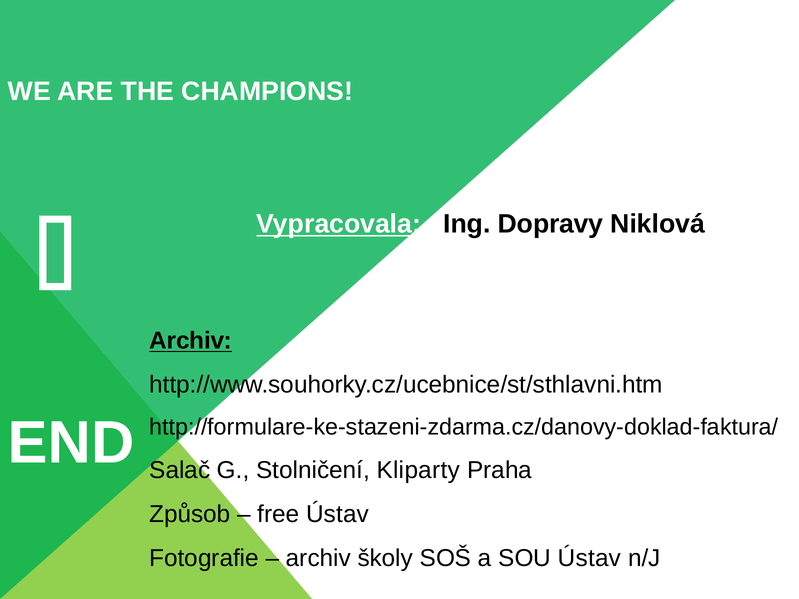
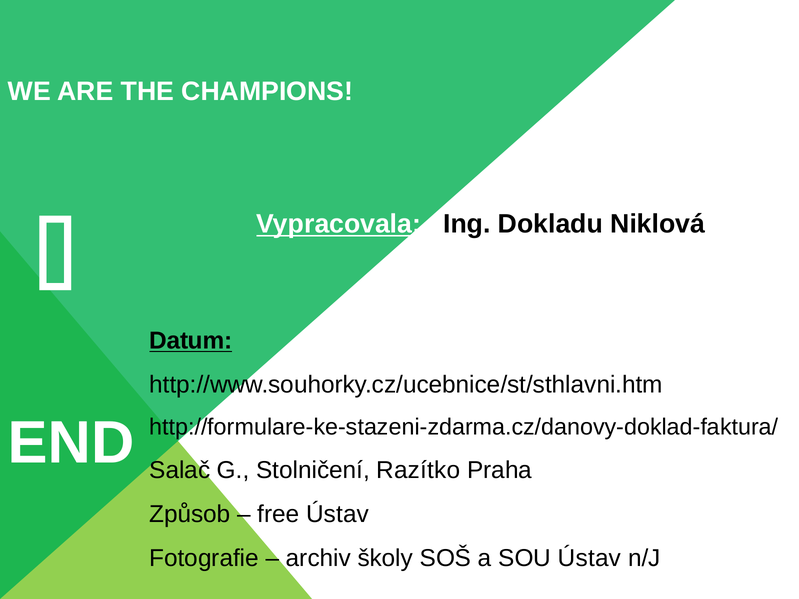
Dopravy: Dopravy -> Dokladu
Archiv at (191, 341): Archiv -> Datum
Kliparty: Kliparty -> Razítko
